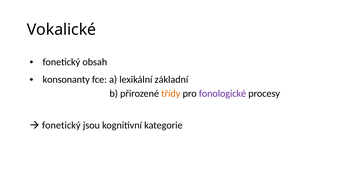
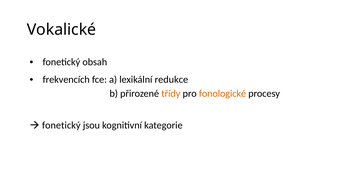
konsonanty: konsonanty -> frekvencích
základní: základní -> redukce
fonologické colour: purple -> orange
